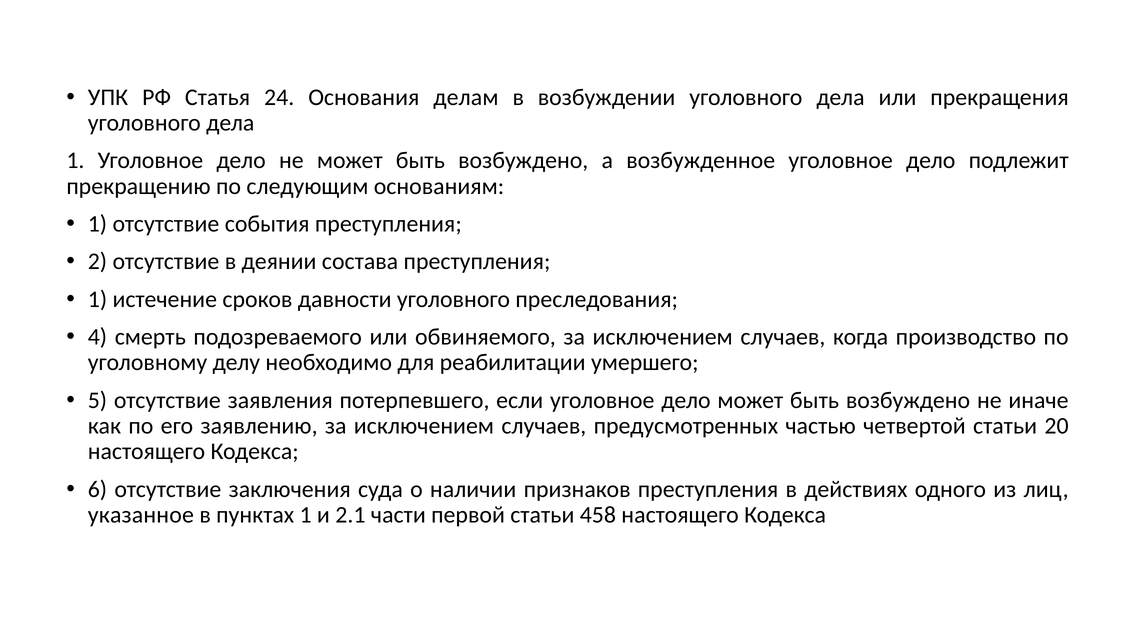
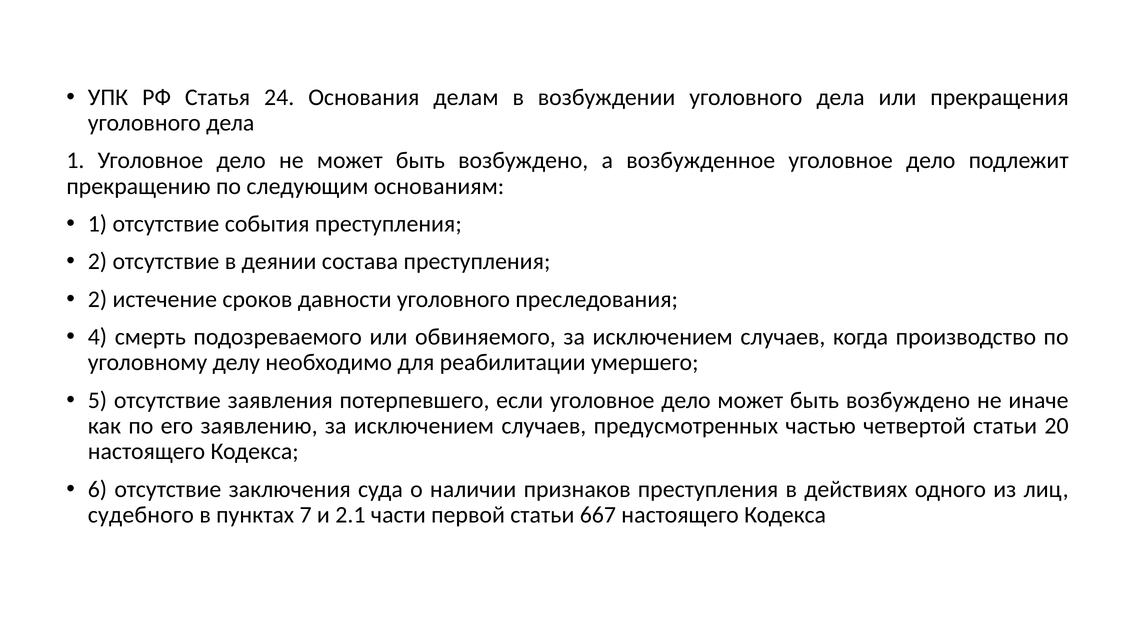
1 at (97, 299): 1 -> 2
указанное: указанное -> судебного
пунктах 1: 1 -> 7
458: 458 -> 667
